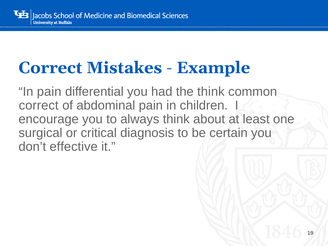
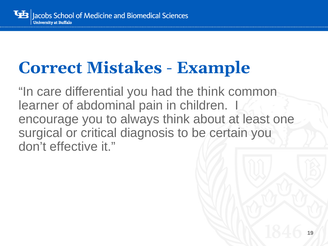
In pain: pain -> care
correct at (39, 105): correct -> learner
